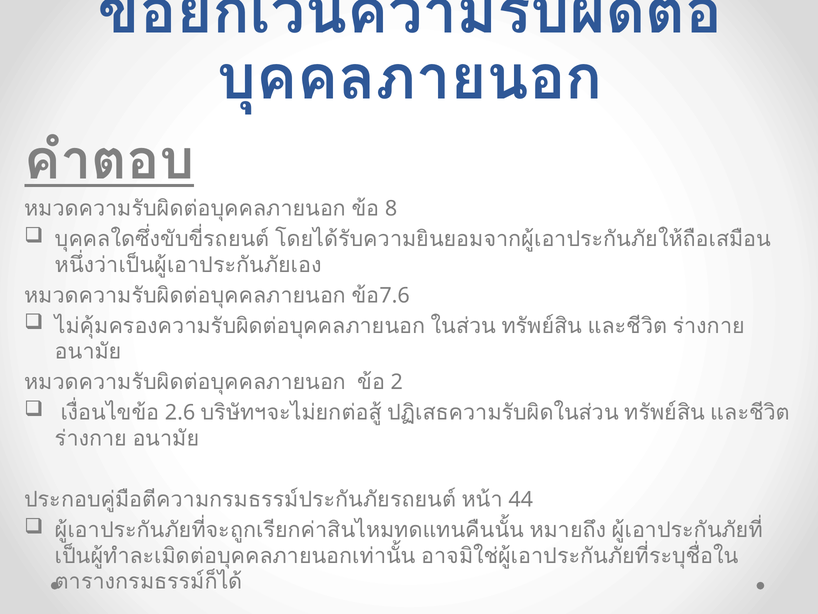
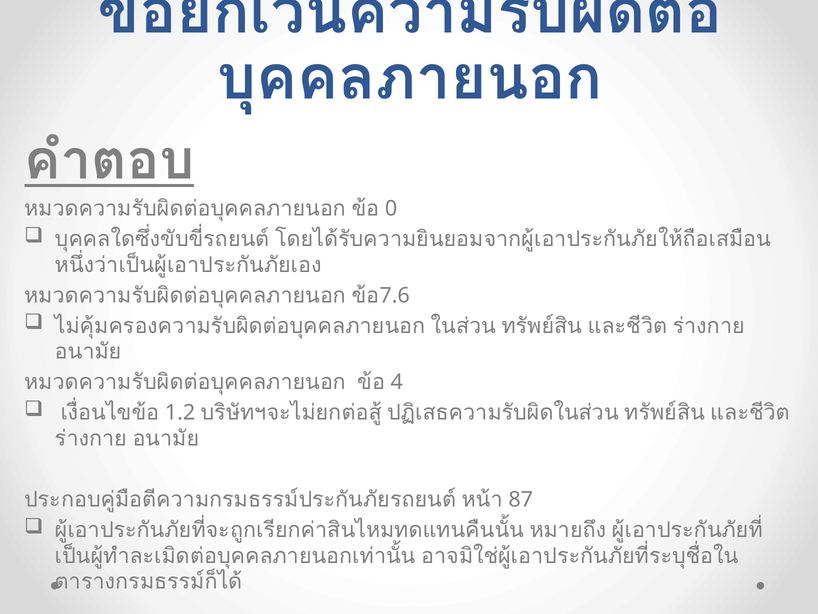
8: 8 -> 0
2: 2 -> 4
2.6: 2.6 -> 1.2
44: 44 -> 87
